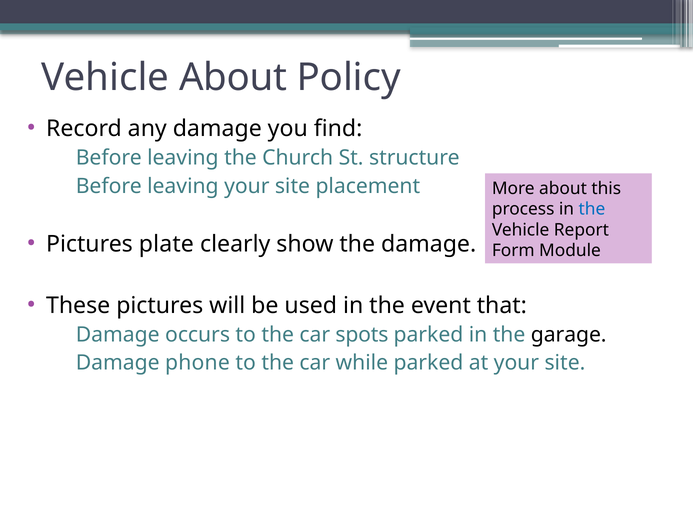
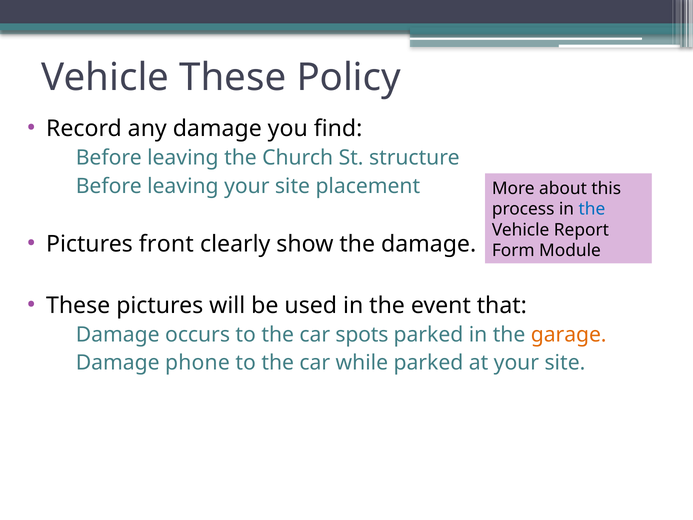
Vehicle About: About -> These
plate: plate -> front
garage colour: black -> orange
